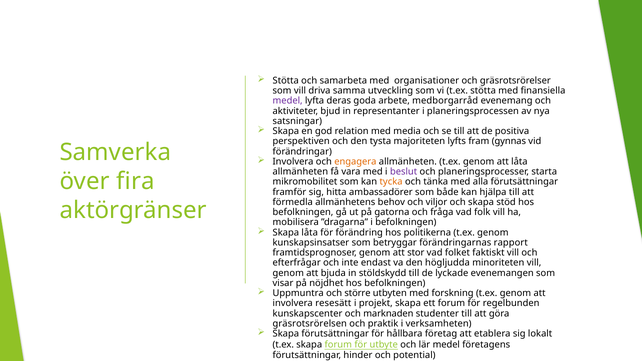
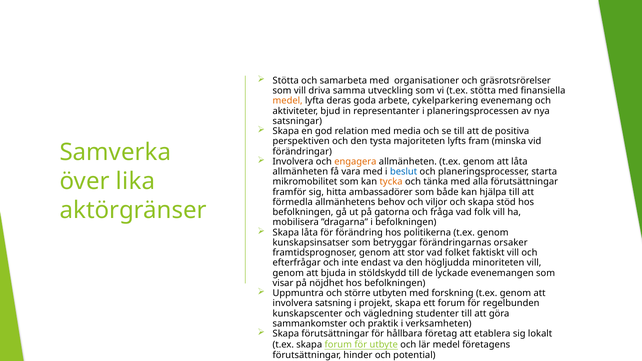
medel at (288, 101) colour: purple -> orange
medborgarråd: medborgarråd -> cykelparkering
gynnas: gynnas -> minska
beslut colour: purple -> blue
fira: fira -> lika
rapport: rapport -> orsaker
resesätt: resesätt -> satsning
marknaden: marknaden -> vägledning
gräsrotsrörelsen: gräsrotsrörelsen -> sammankomster
